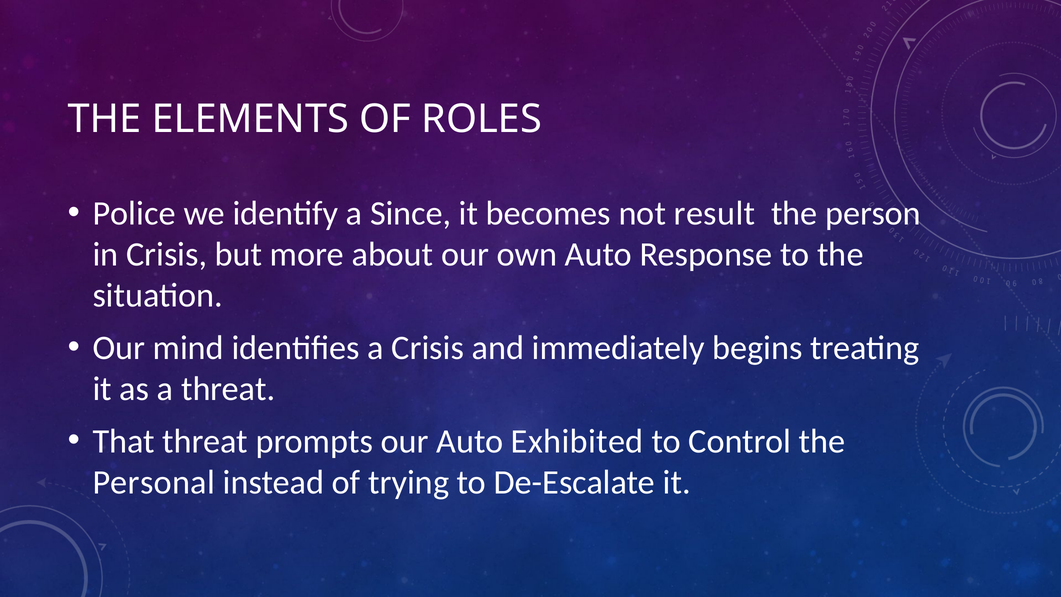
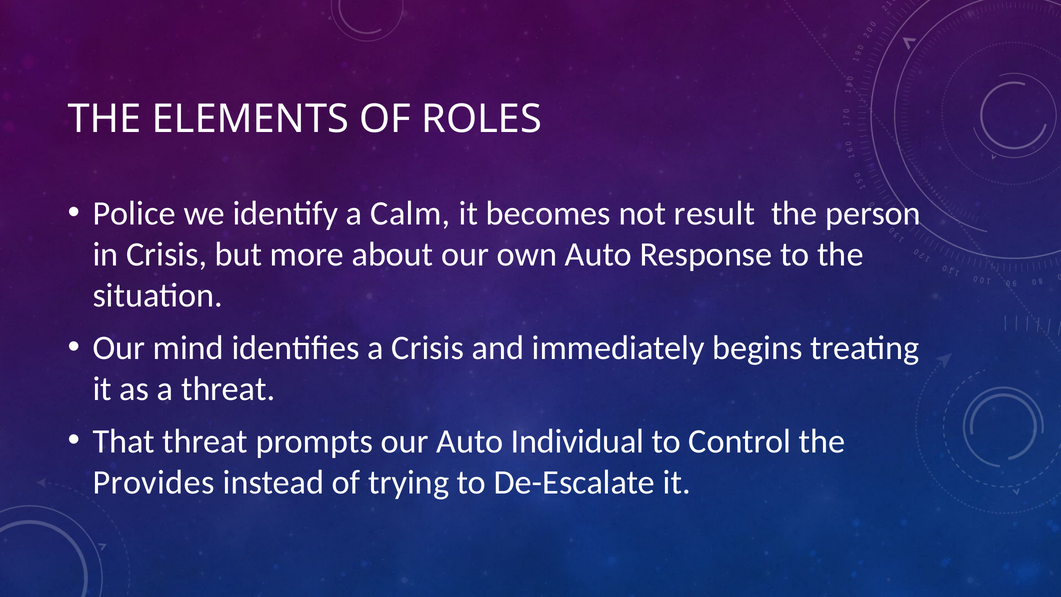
Since: Since -> Calm
Exhibited: Exhibited -> Individual
Personal: Personal -> Provides
